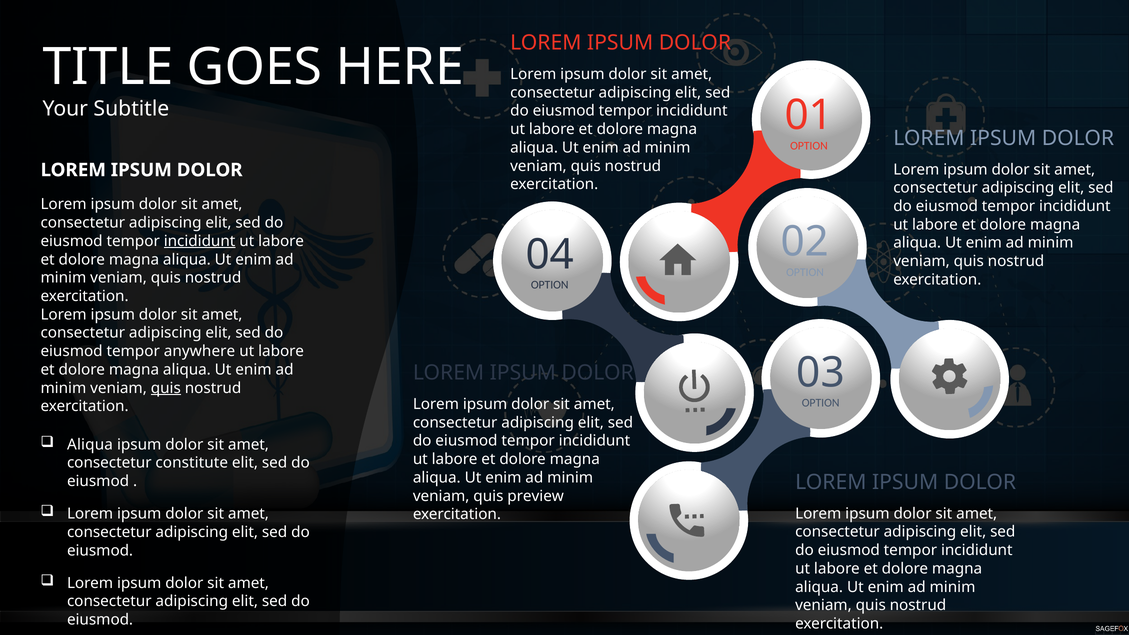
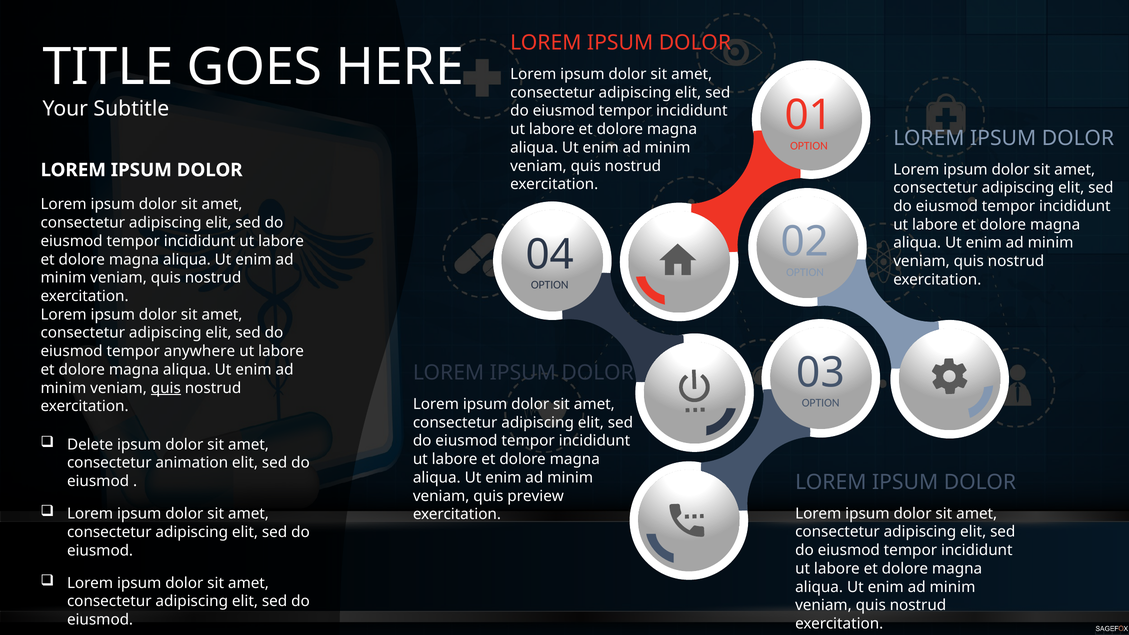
incididunt at (200, 241) underline: present -> none
Aliqua at (90, 445): Aliqua -> Delete
constitute: constitute -> animation
